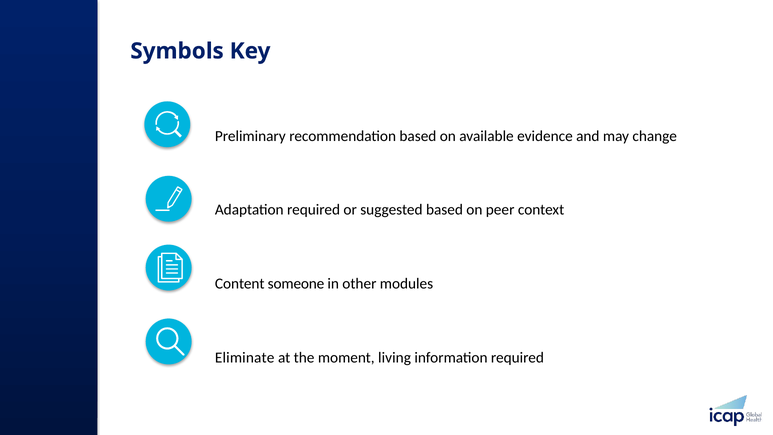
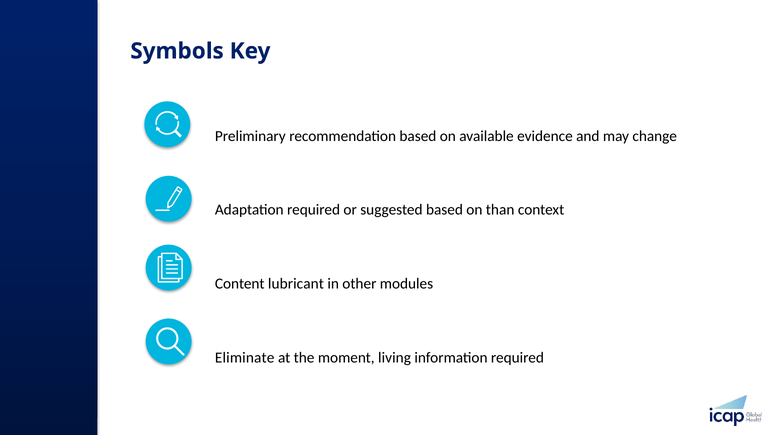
peer: peer -> than
someone: someone -> lubricant
